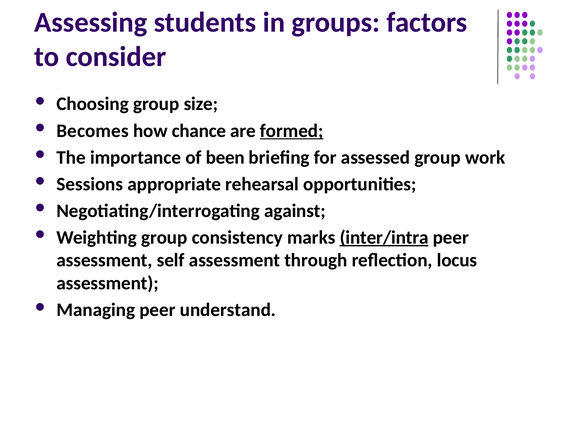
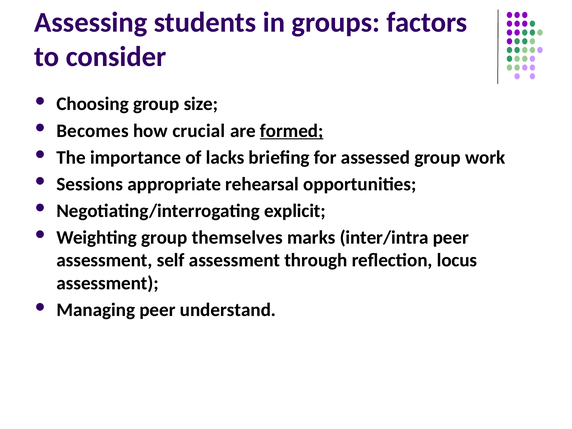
chance: chance -> crucial
been: been -> lacks
against: against -> explicit
consistency: consistency -> themselves
inter/intra underline: present -> none
